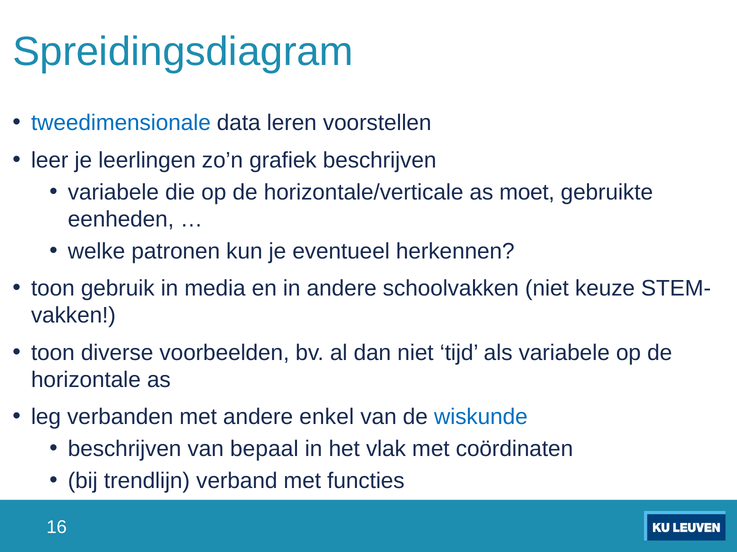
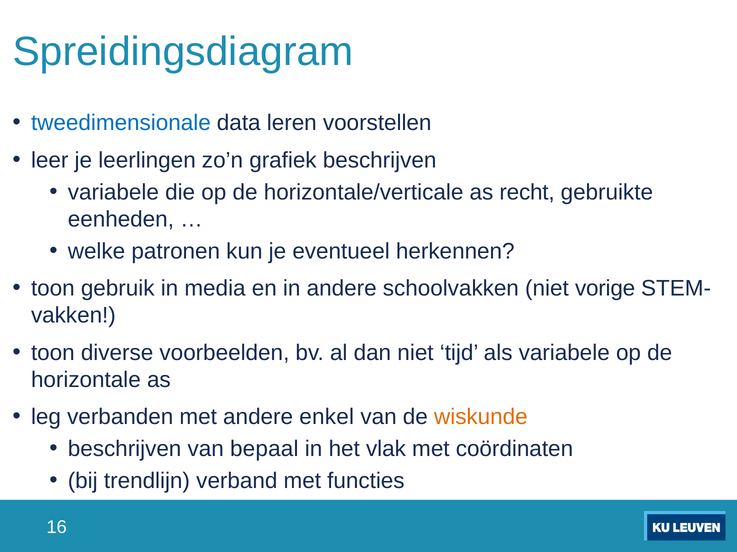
moet: moet -> recht
keuze: keuze -> vorige
wiskunde colour: blue -> orange
